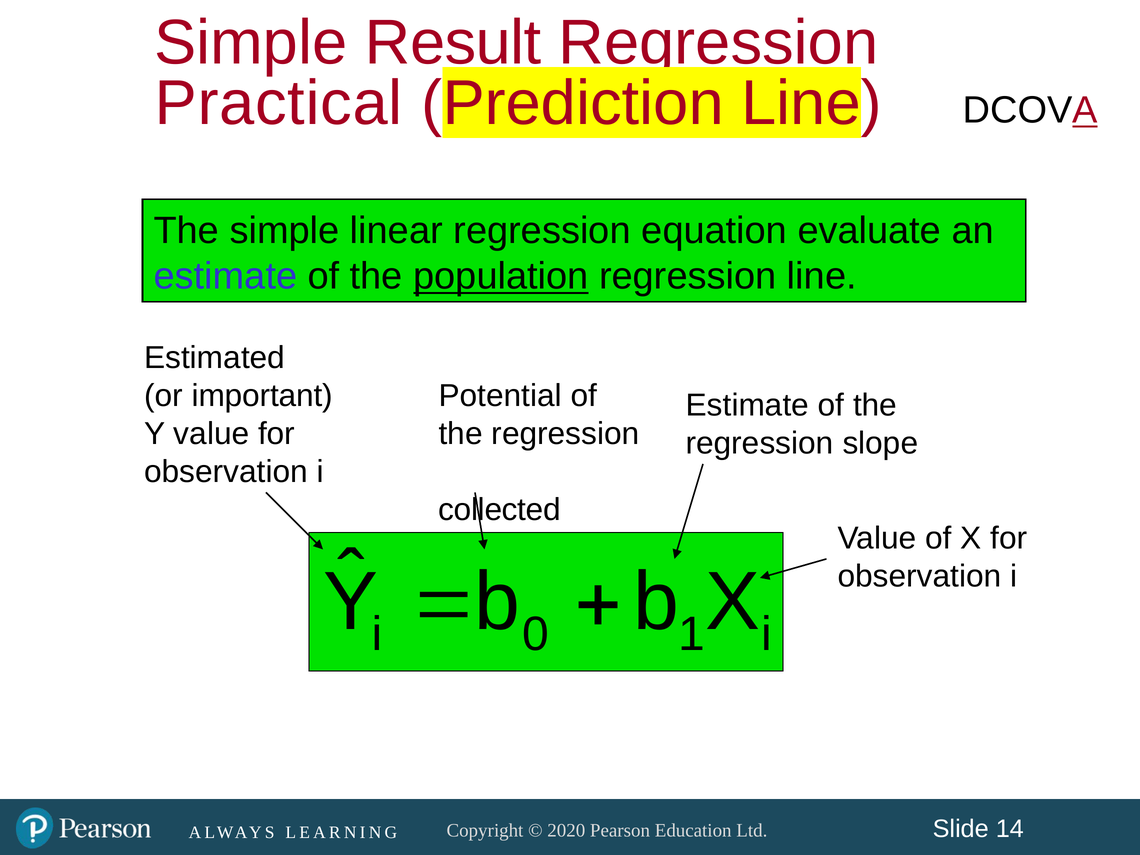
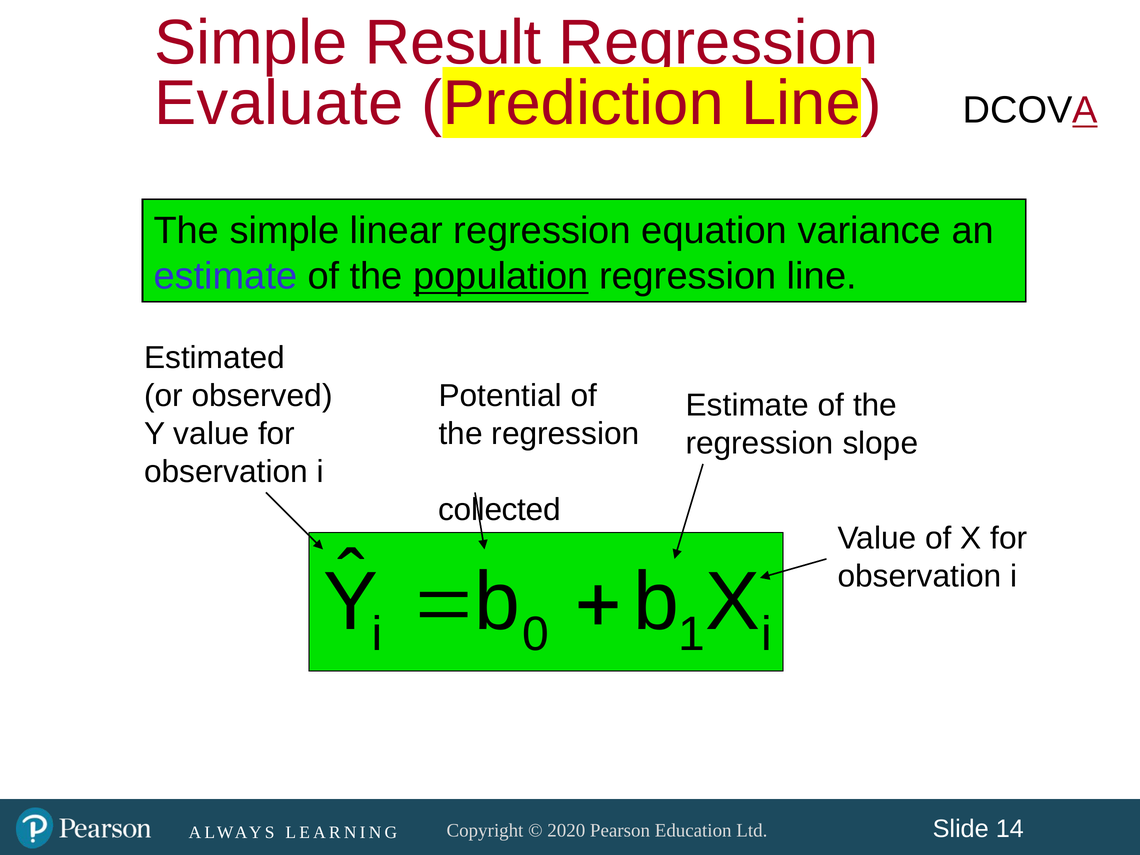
Practical: Practical -> Evaluate
evaluate: evaluate -> variance
important: important -> observed
